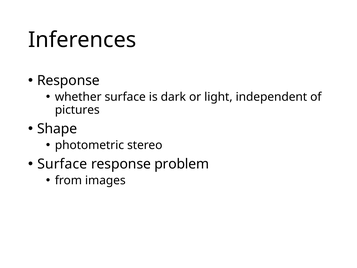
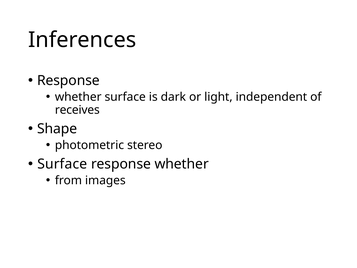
pictures: pictures -> receives
response problem: problem -> whether
